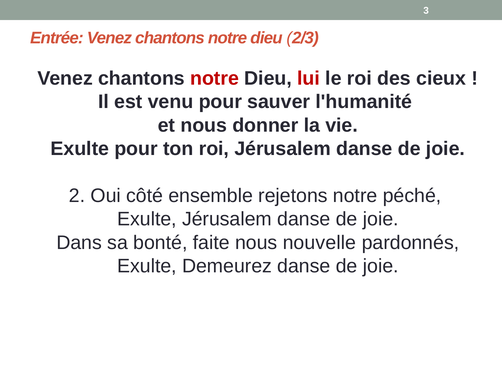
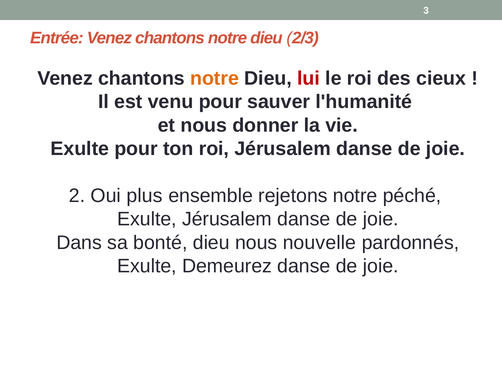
notre at (214, 78) colour: red -> orange
côté: côté -> plus
bonté faite: faite -> dieu
